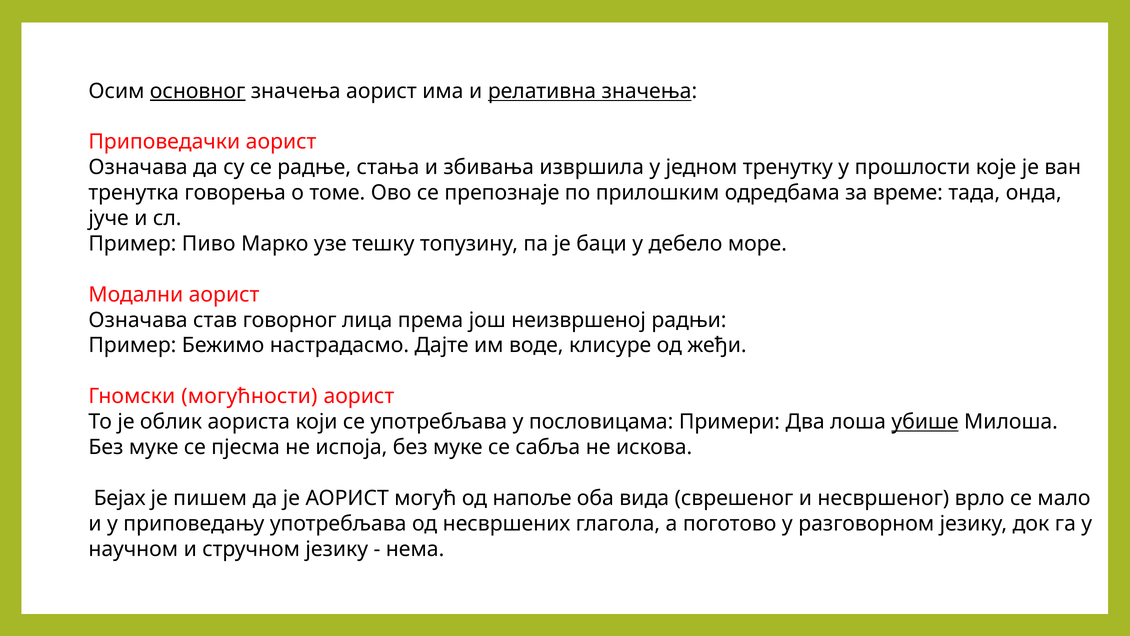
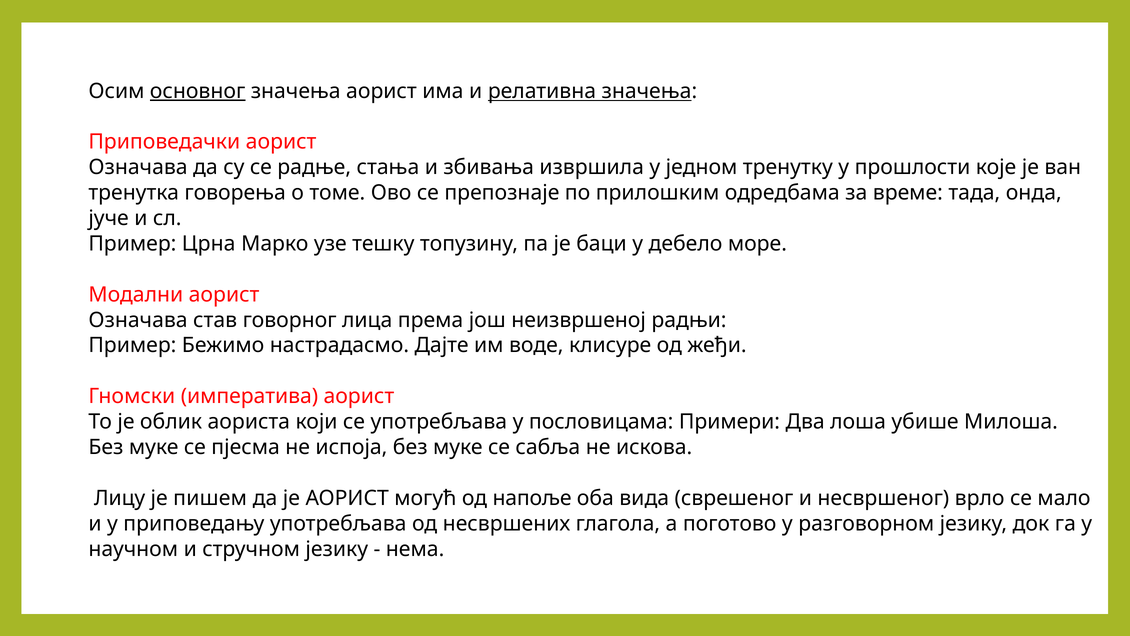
Пиво: Пиво -> Црна
могућности: могућности -> императива
убише underline: present -> none
Бејах: Бејах -> Лицу
